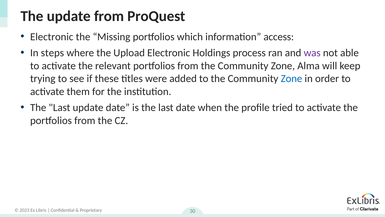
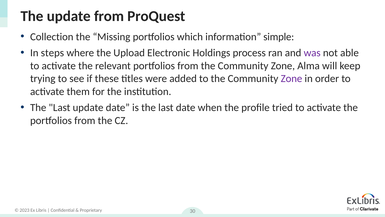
Electronic at (52, 37): Electronic -> Collection
access: access -> simple
Zone at (291, 78) colour: blue -> purple
